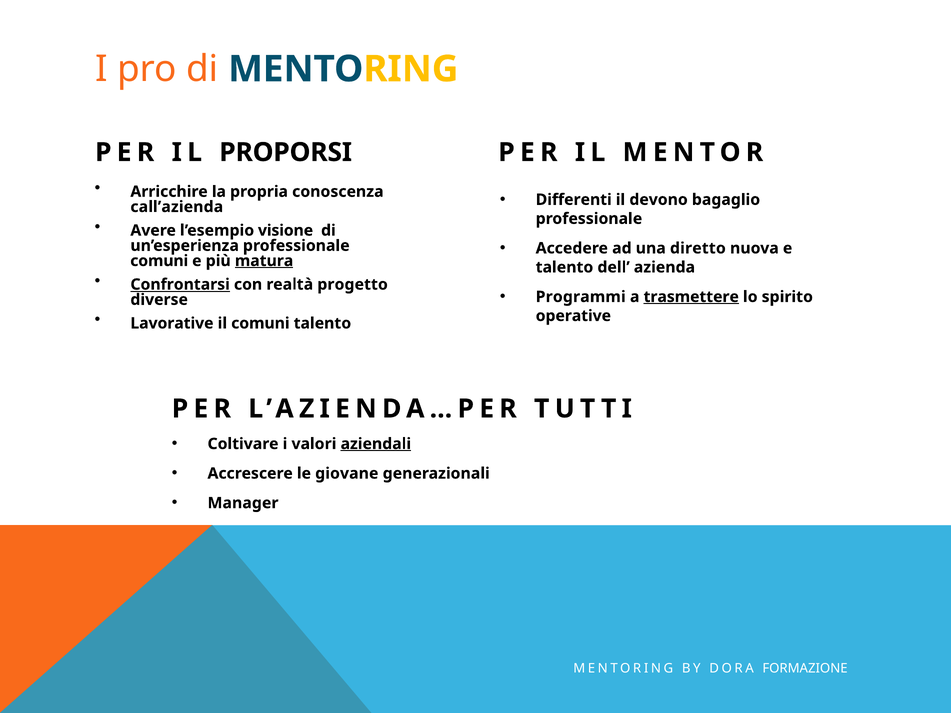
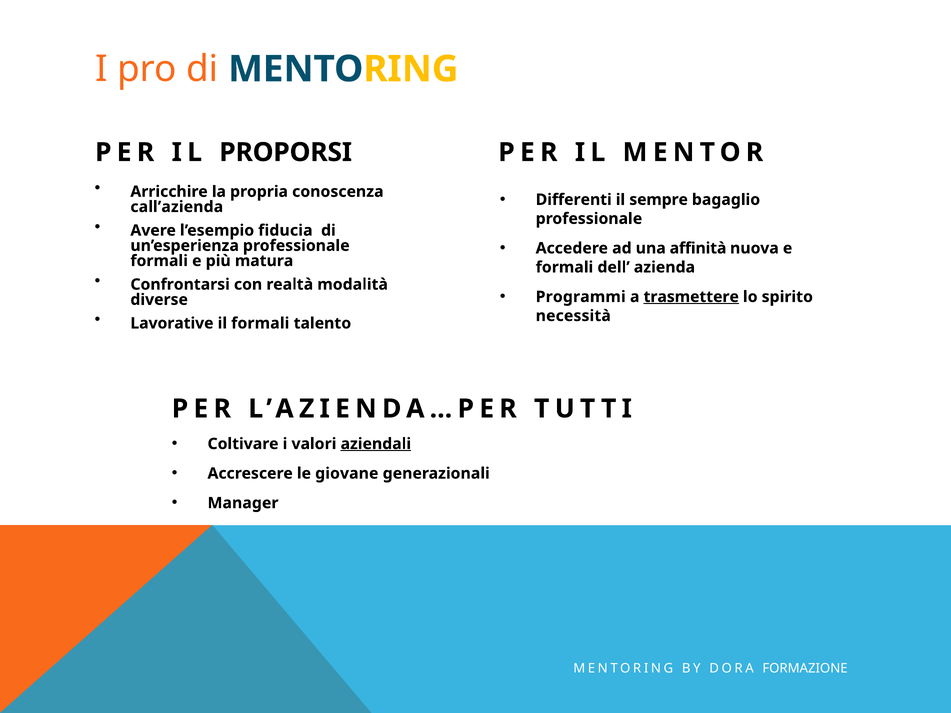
devono: devono -> sempre
visione: visione -> fiducia
diretto: diretto -> affinità
comuni at (159, 261): comuni -> formali
matura underline: present -> none
talento at (564, 267): talento -> formali
Confrontarsi underline: present -> none
progetto: progetto -> modalità
operative: operative -> necessità
il comuni: comuni -> formali
